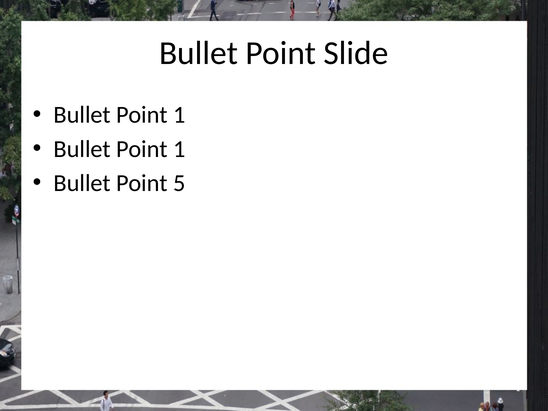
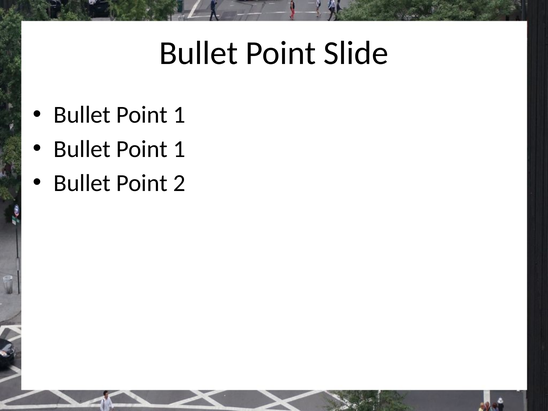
5: 5 -> 2
